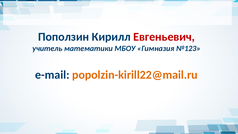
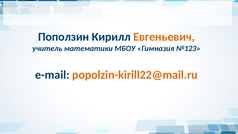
Евгеньевич colour: red -> orange
